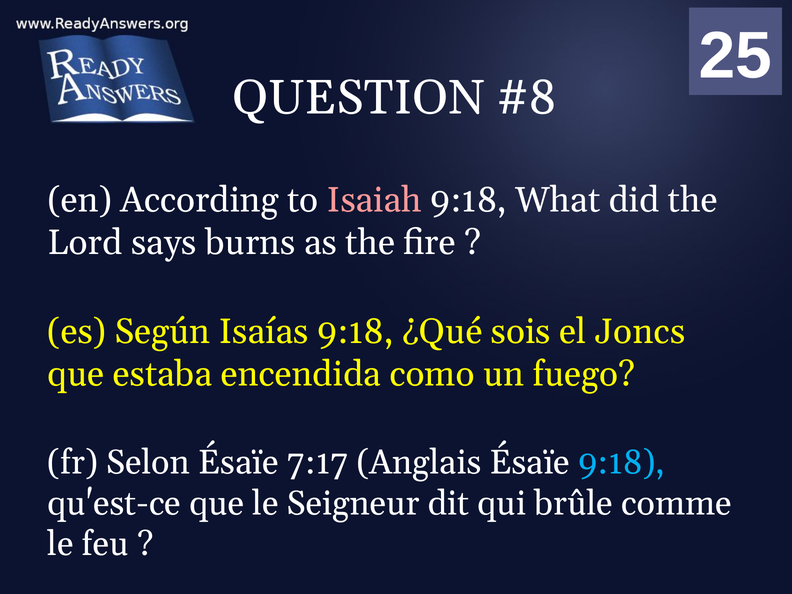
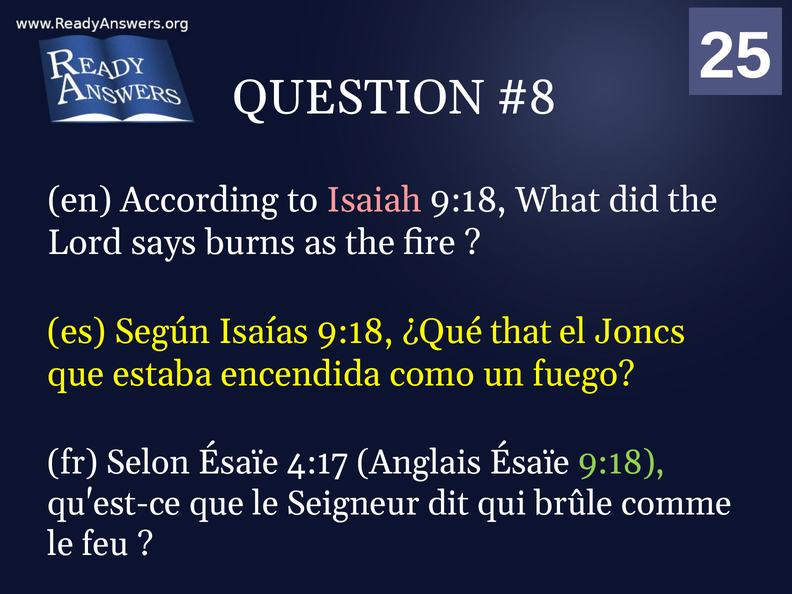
sois: sois -> that
7:17: 7:17 -> 4:17
9:18 at (622, 462) colour: light blue -> light green
